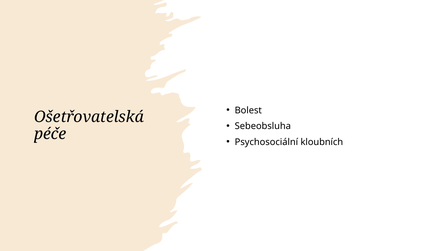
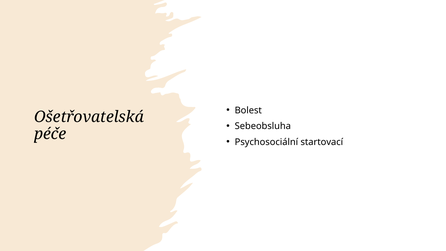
kloubních: kloubních -> startovací
